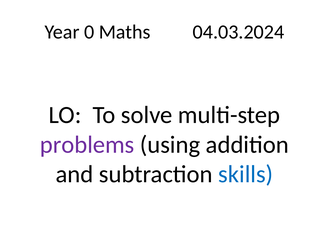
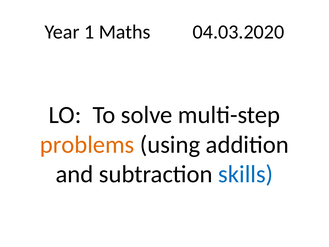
0: 0 -> 1
04.03.2024: 04.03.2024 -> 04.03.2020
problems colour: purple -> orange
